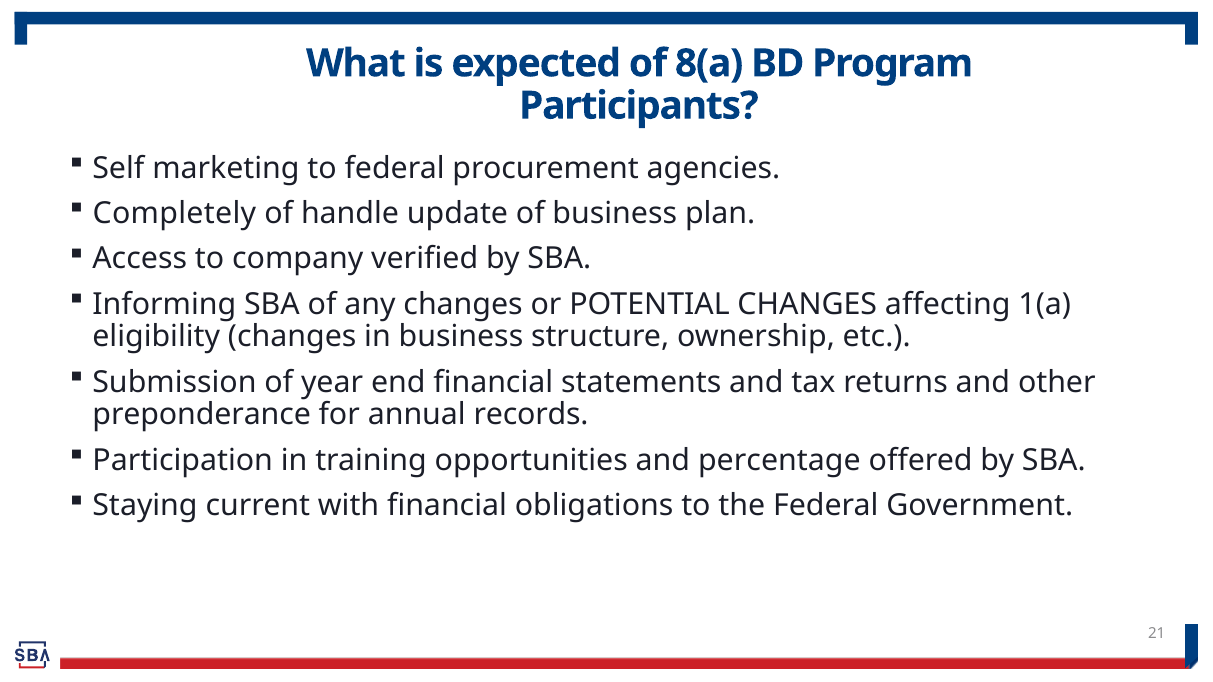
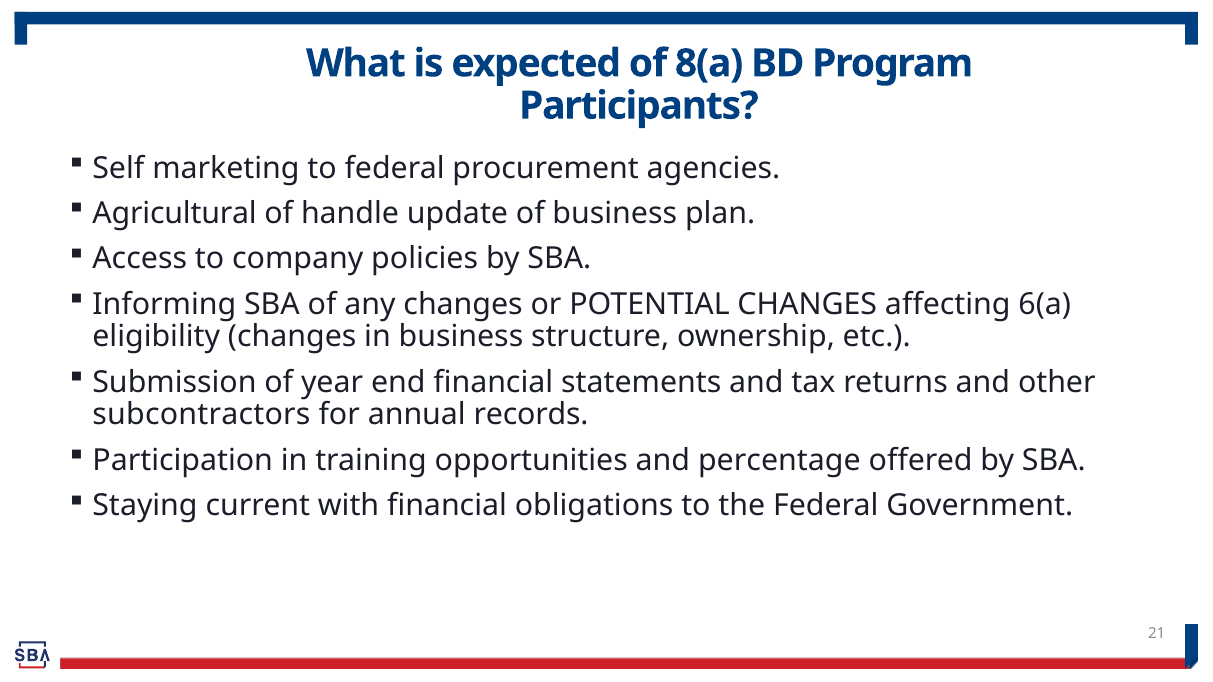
Completely: Completely -> Agricultural
verified: verified -> policies
1(a: 1(a -> 6(a
preponderance: preponderance -> subcontractors
